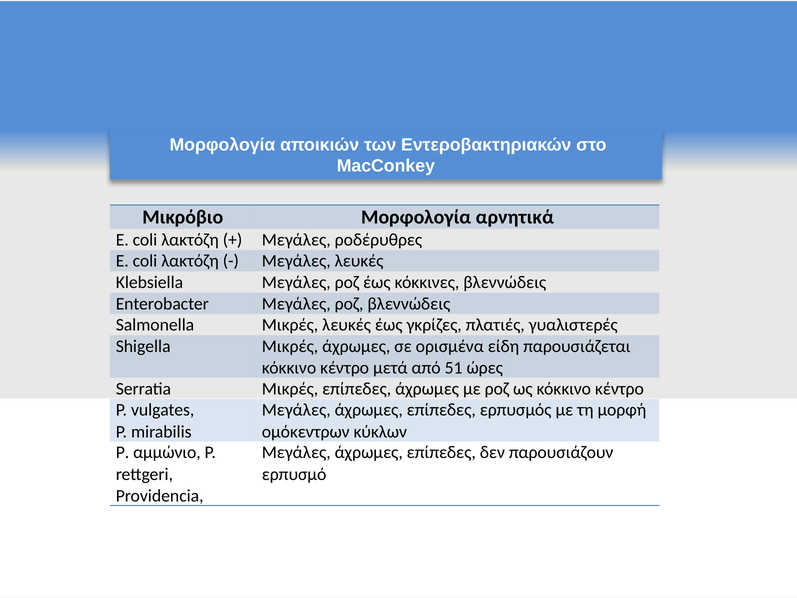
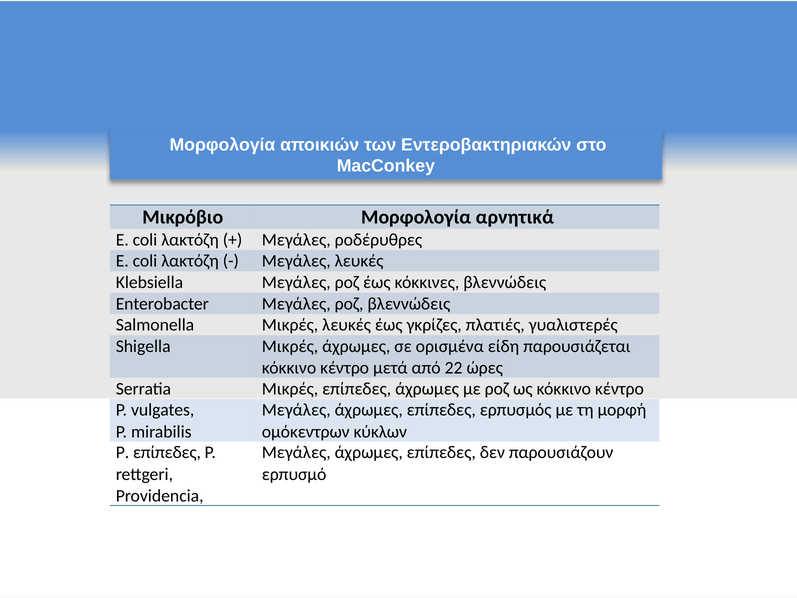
51: 51 -> 22
P αμμώνιο: αμμώνιο -> επίπεδες
